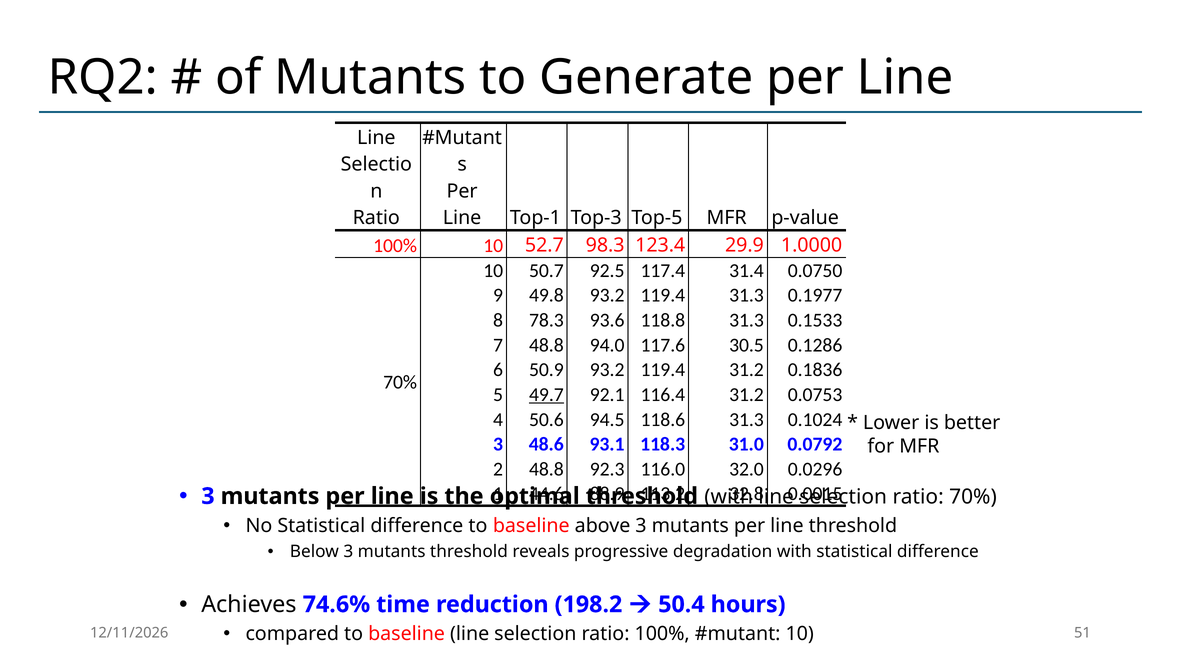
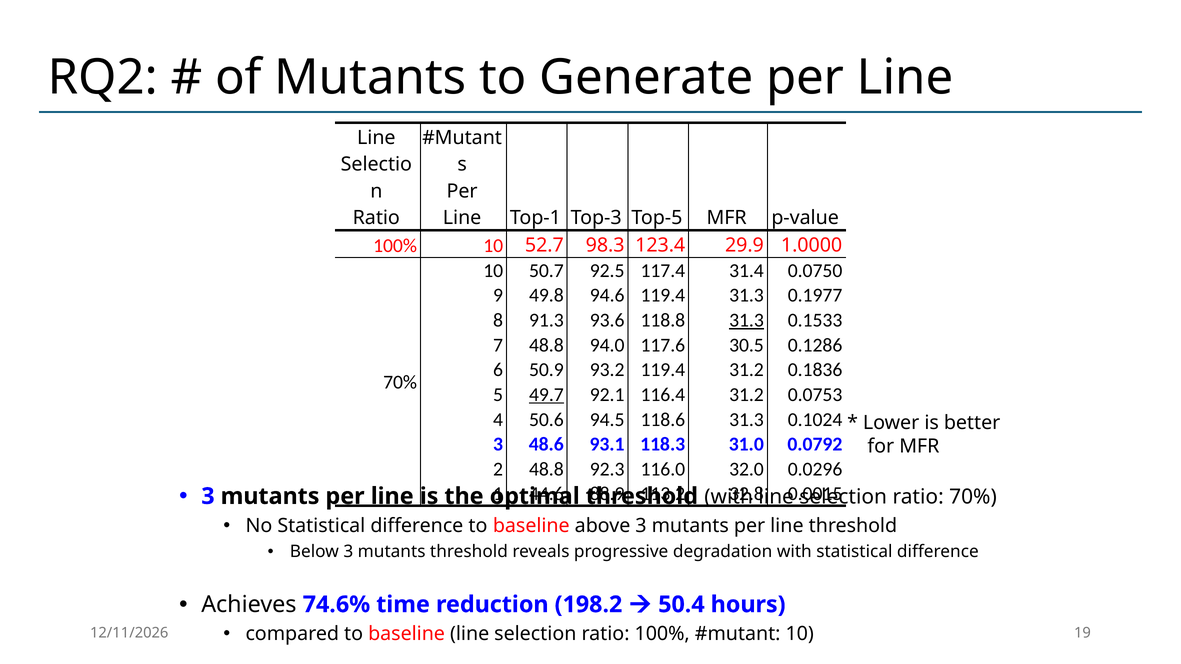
49.8 93.2: 93.2 -> 94.6
78.3: 78.3 -> 91.3
31.3 at (746, 320) underline: none -> present
51: 51 -> 19
